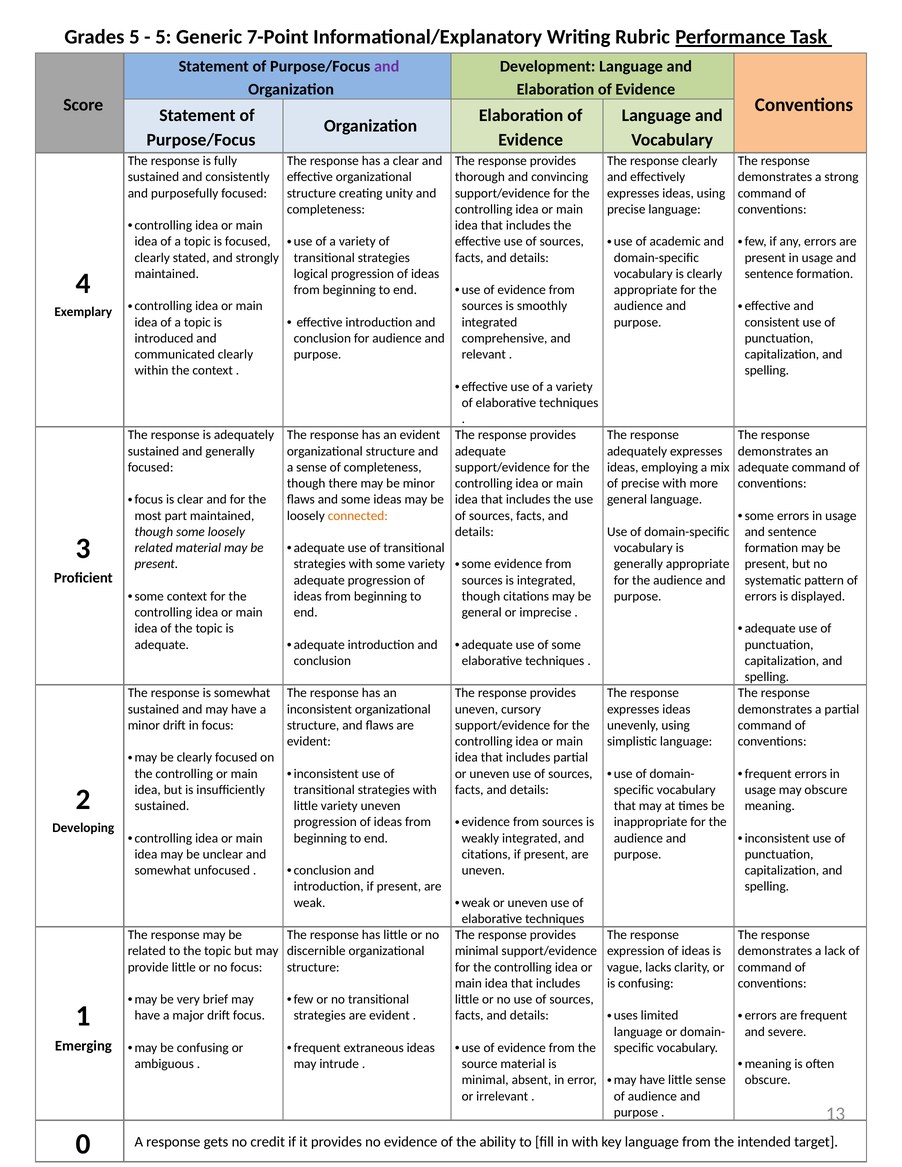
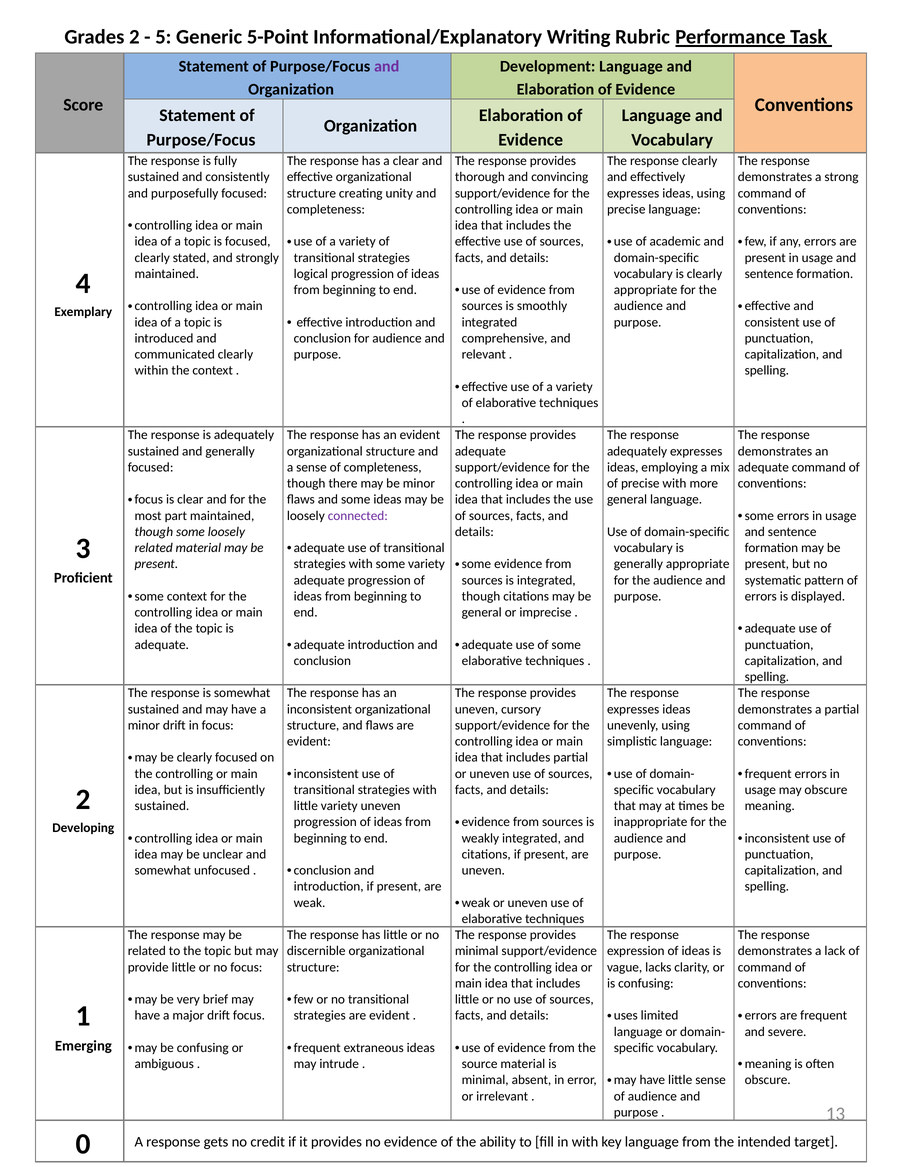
Grades 5: 5 -> 2
7-Point: 7-Point -> 5-Point
connected colour: orange -> purple
